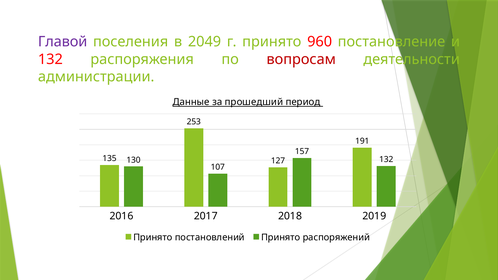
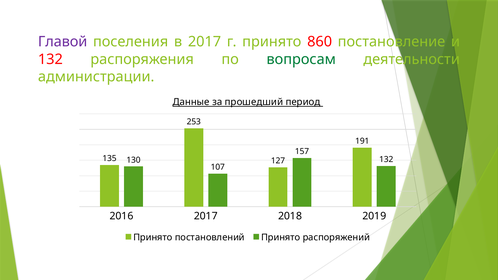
в 2049: 2049 -> 2017
960: 960 -> 860
вопросам colour: red -> green
